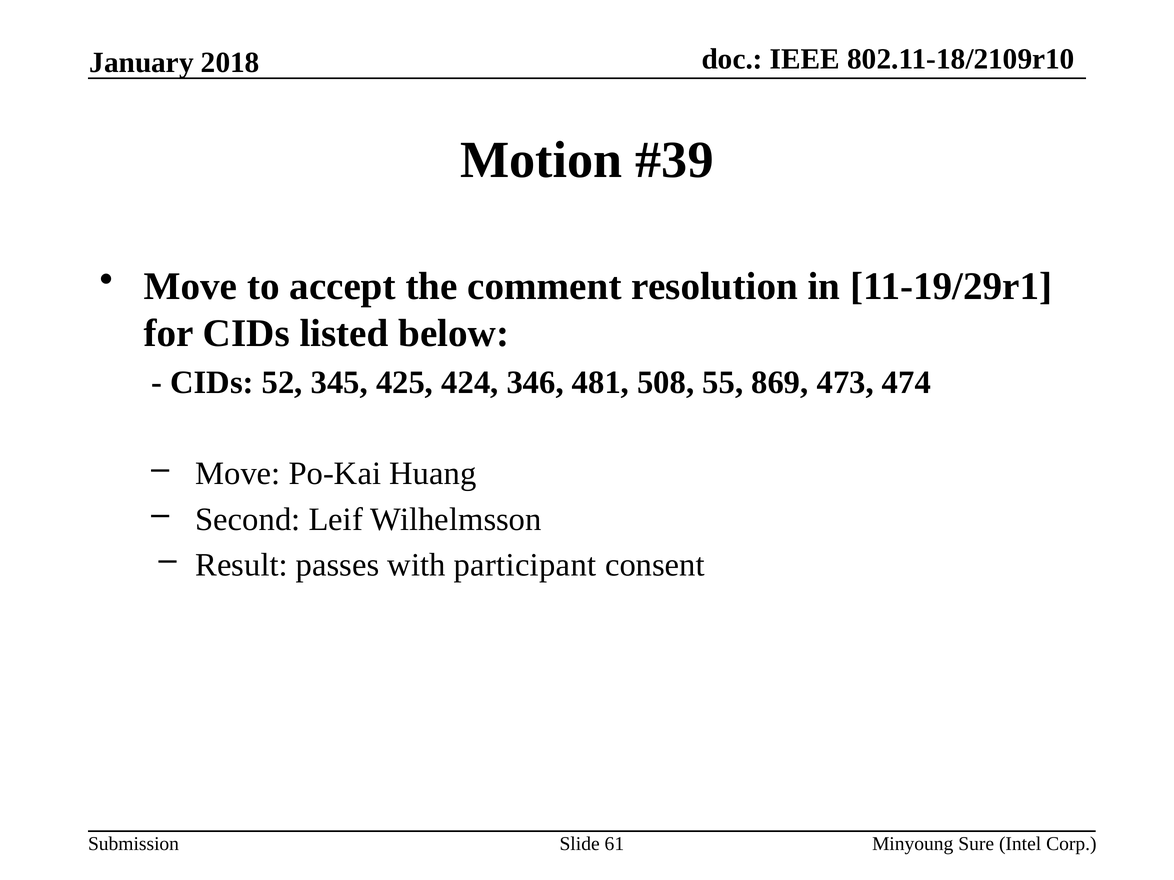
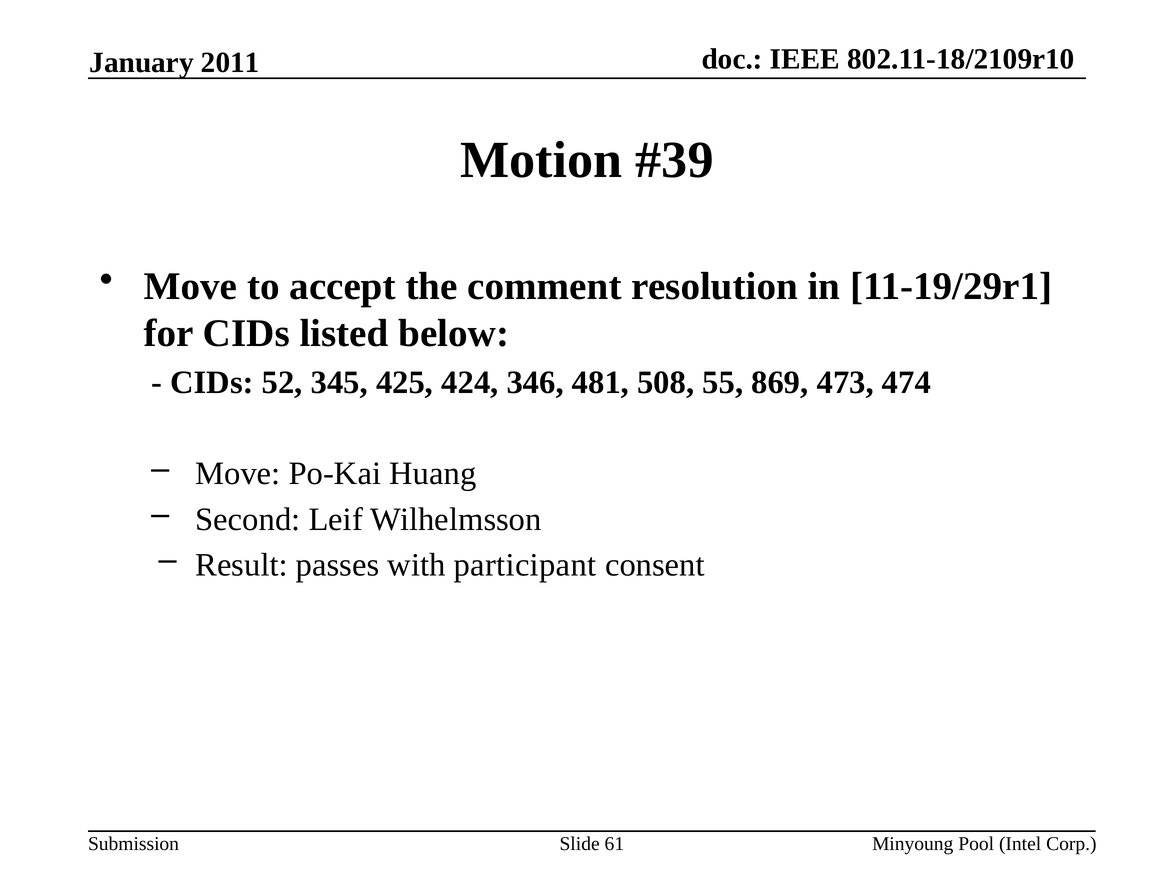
2018: 2018 -> 2011
Sure: Sure -> Pool
